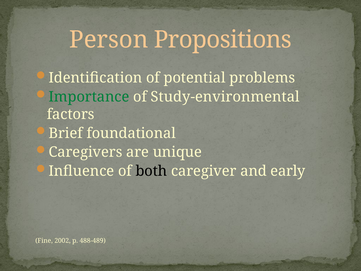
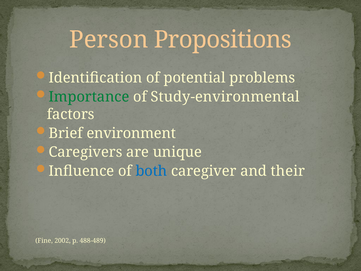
foundational: foundational -> environment
both colour: black -> blue
early: early -> their
